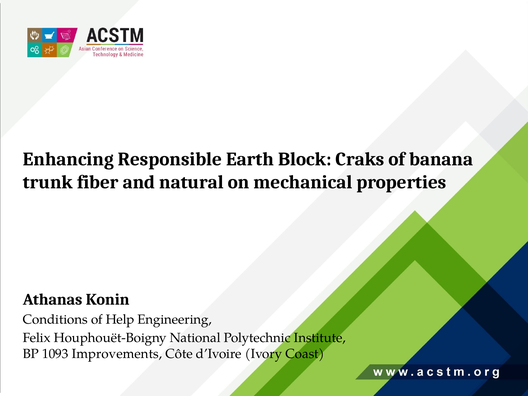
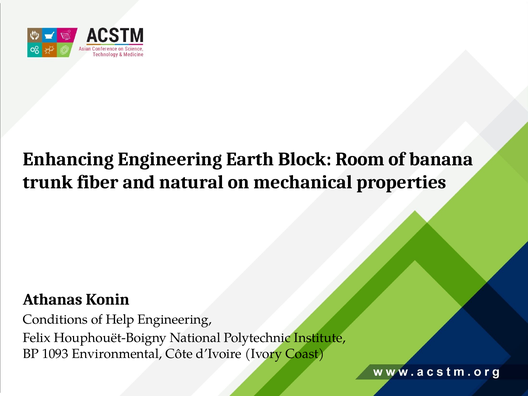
Enhancing Responsible: Responsible -> Engineering
Craks: Craks -> Room
Improvements: Improvements -> Environmental
